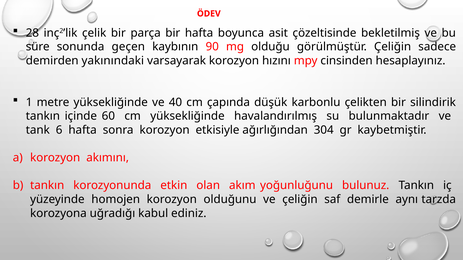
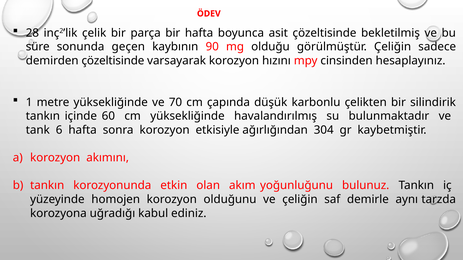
demirden yakınındaki: yakınındaki -> çözeltisinde
40: 40 -> 70
